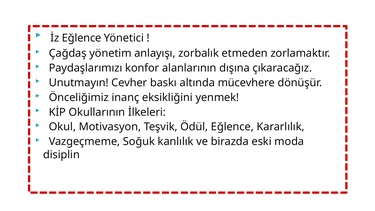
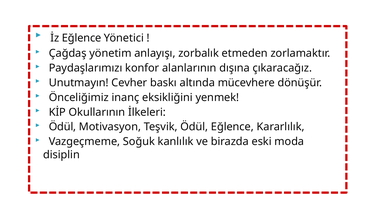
Okul at (62, 127): Okul -> Ödül
